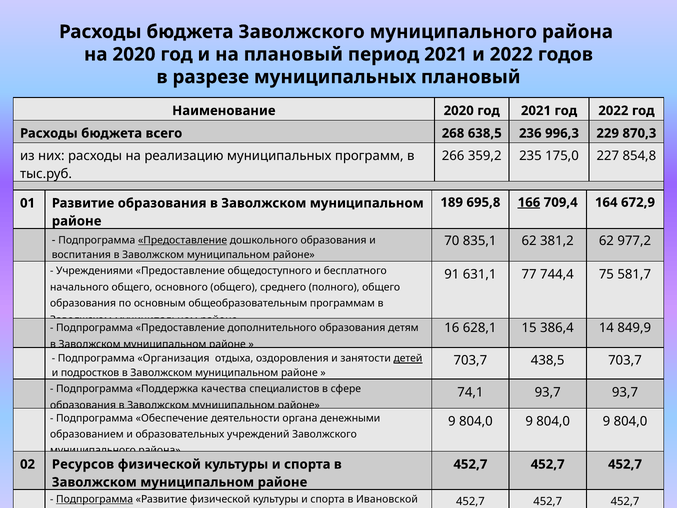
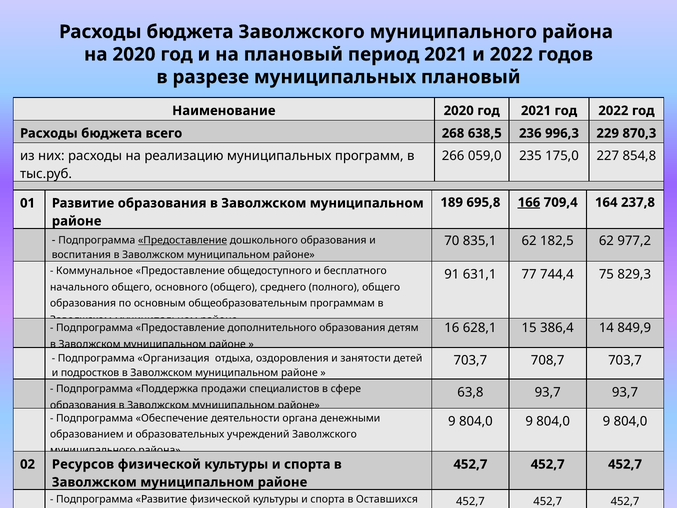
359,2: 359,2 -> 059,0
672,9: 672,9 -> 237,8
381,2: 381,2 -> 182,5
Учреждениями: Учреждениями -> Коммунальное
581,7: 581,7 -> 829,3
детей underline: present -> none
438,5: 438,5 -> 708,7
качества: качества -> продажи
74,1: 74,1 -> 63,8
Подпрограмма at (95, 499) underline: present -> none
Ивановской: Ивановской -> Оставшихся
